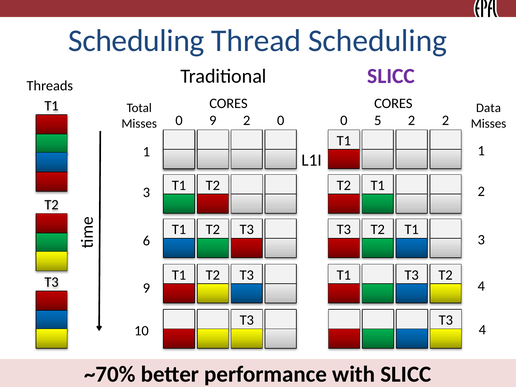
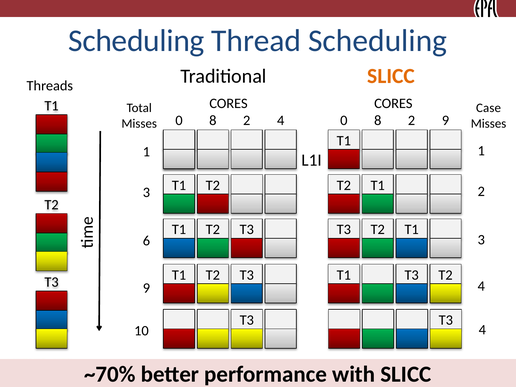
SLICC at (391, 76) colour: purple -> orange
Data: Data -> Case
9 at (213, 121): 9 -> 8
2 0: 0 -> 4
5 at (378, 121): 5 -> 8
2 2: 2 -> 9
